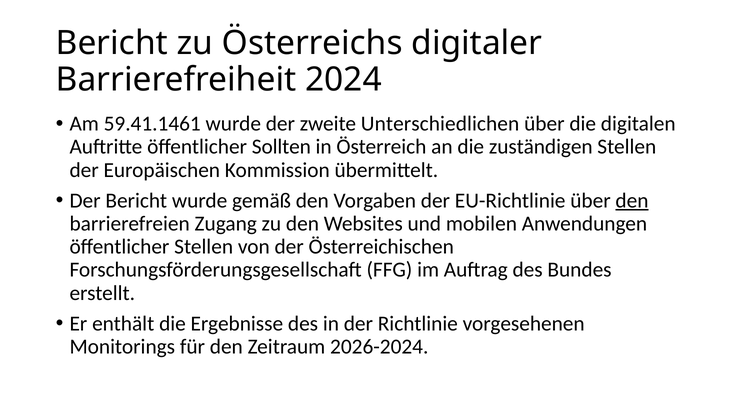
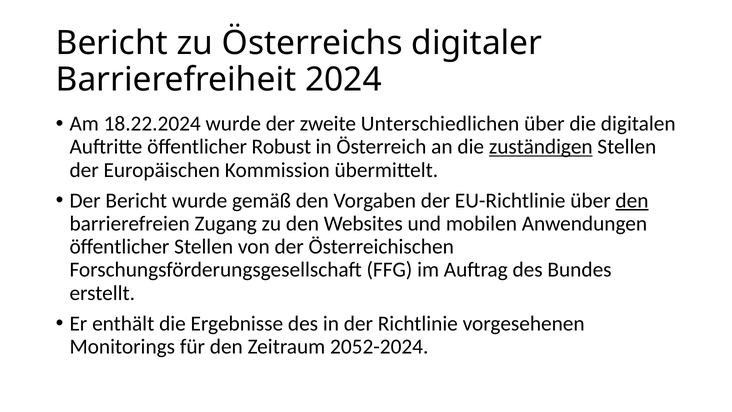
59.41.1461: 59.41.1461 -> 18.22.2024
Sollten: Sollten -> Robust
zuständigen underline: none -> present
2026-2024: 2026-2024 -> 2052-2024
